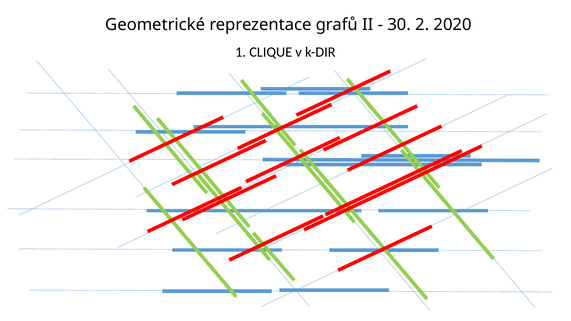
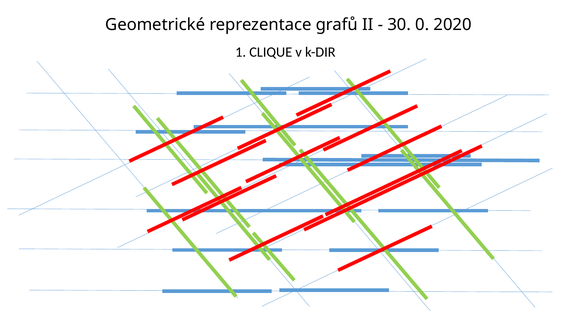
2: 2 -> 0
